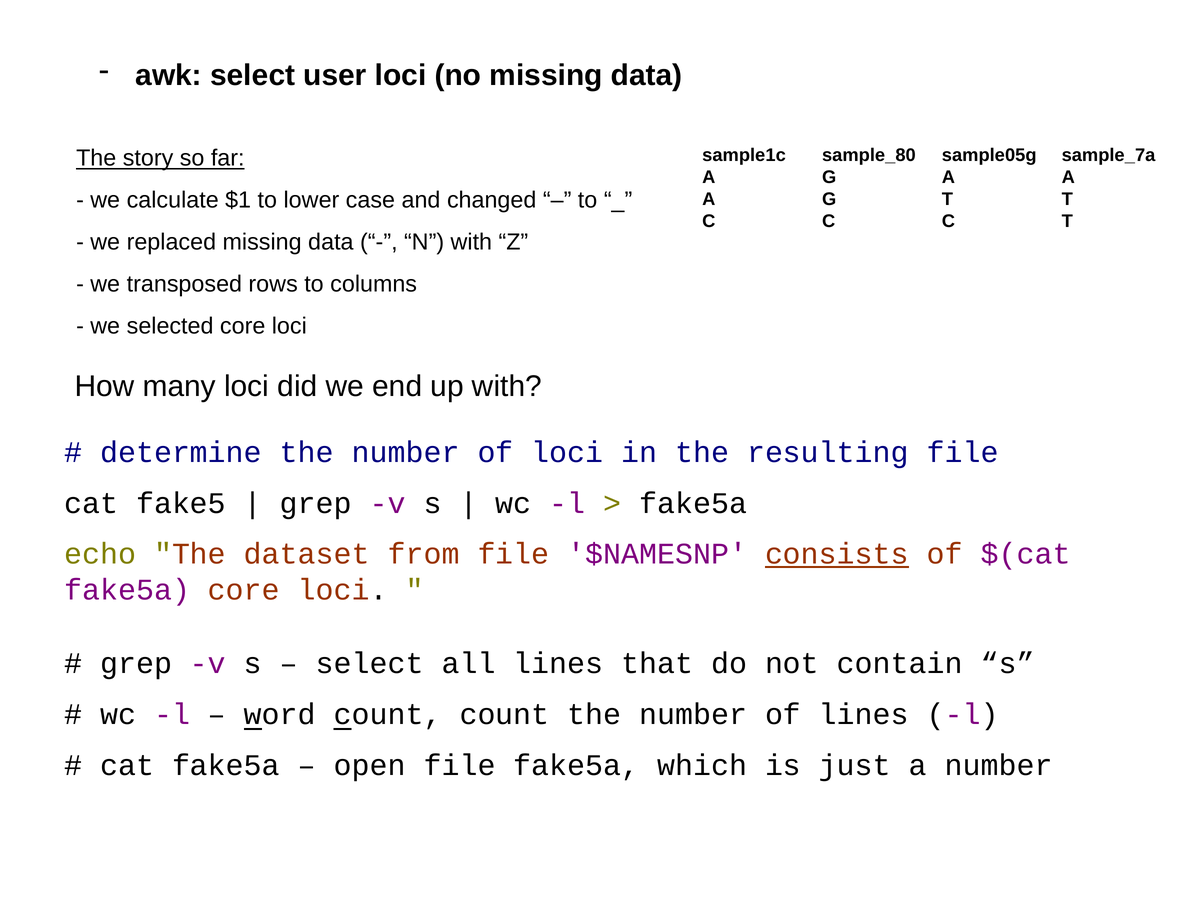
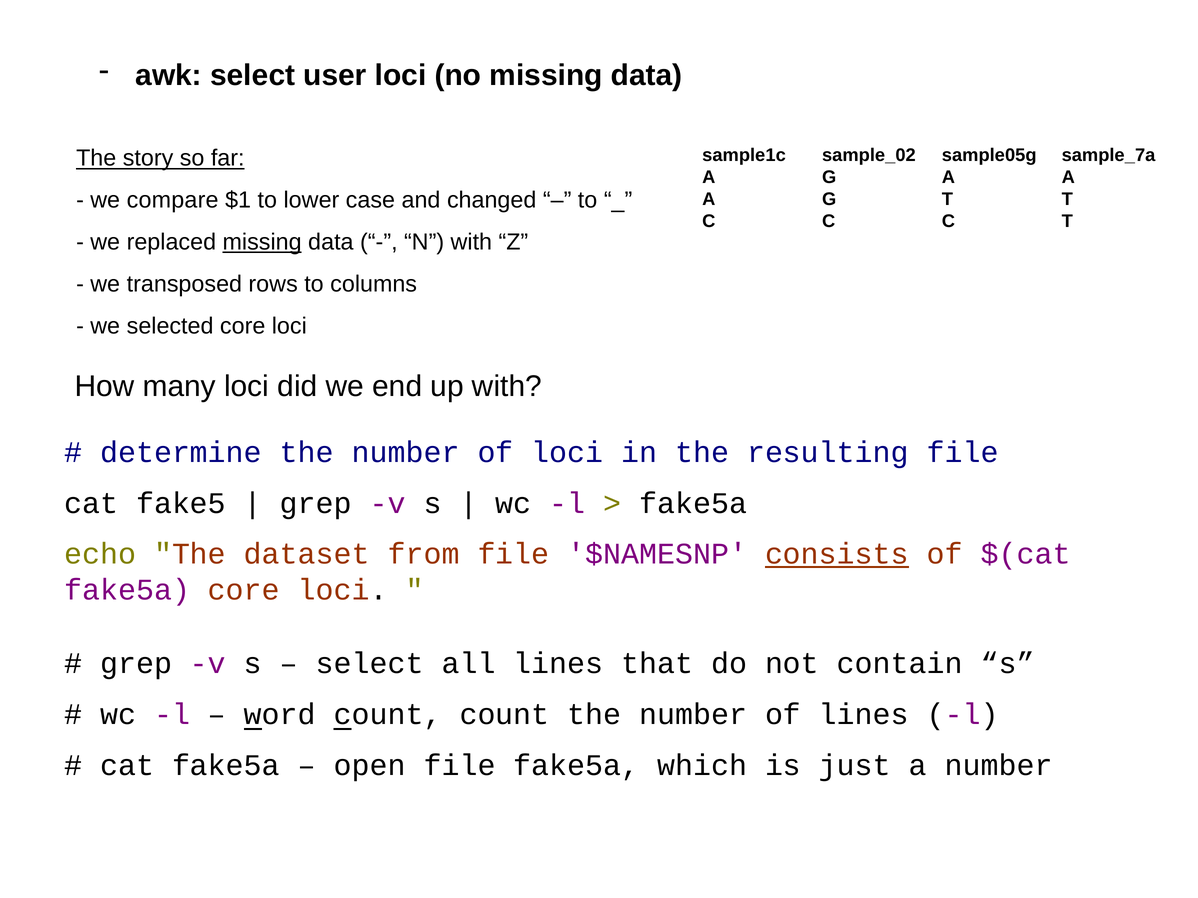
sample_80: sample_80 -> sample_02
calculate: calculate -> compare
missing at (262, 242) underline: none -> present
